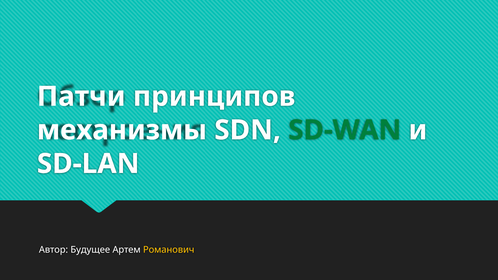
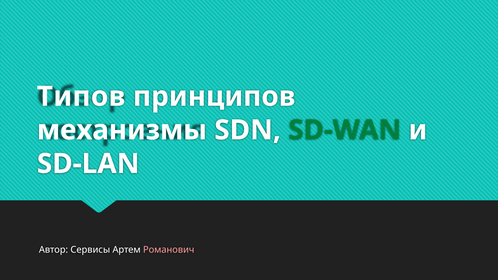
Патчи: Патчи -> Типов
Будущее: Будущее -> Сервисы
Романович colour: yellow -> pink
